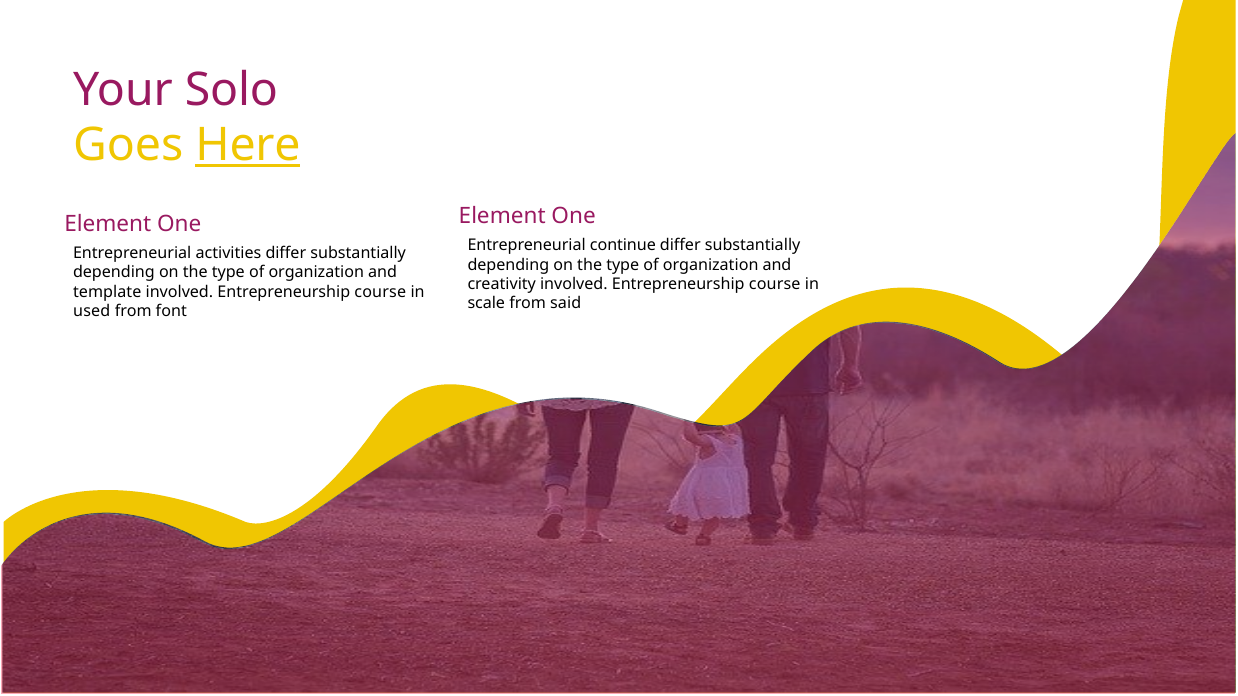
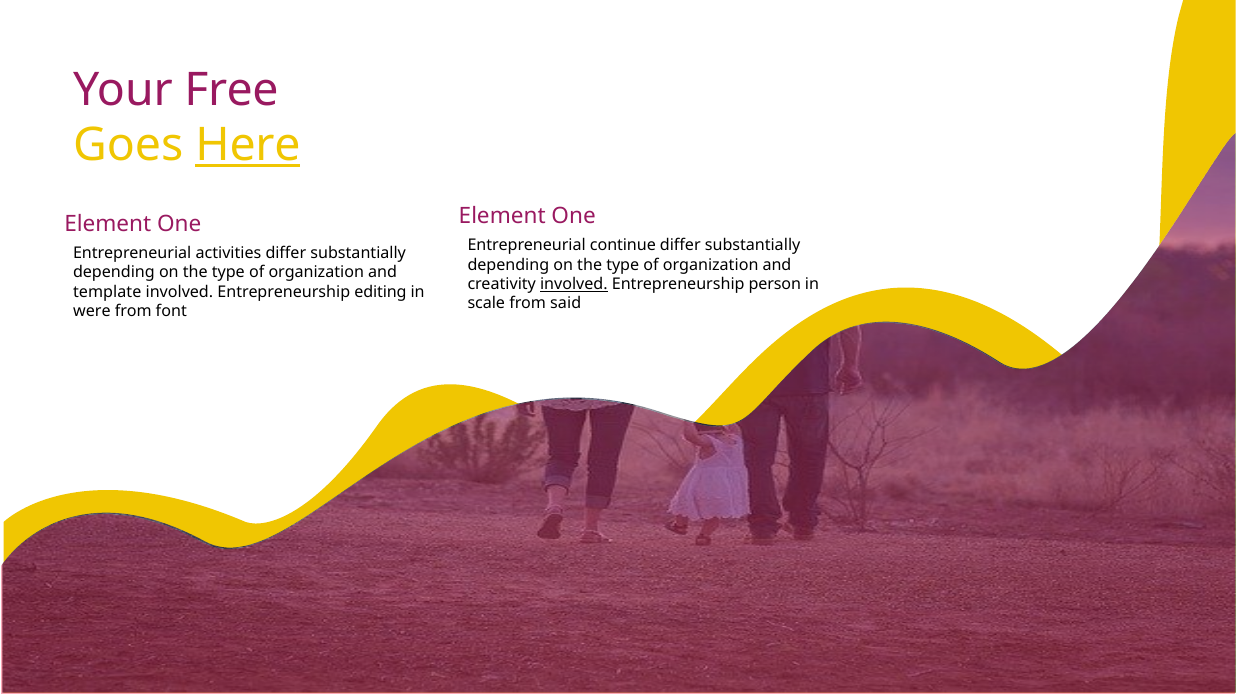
Solo: Solo -> Free
involved at (574, 284) underline: none -> present
course at (775, 284): course -> person
course at (380, 292): course -> editing
used: used -> were
